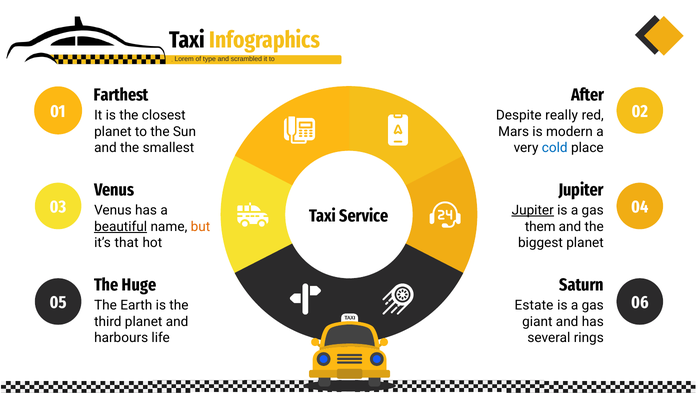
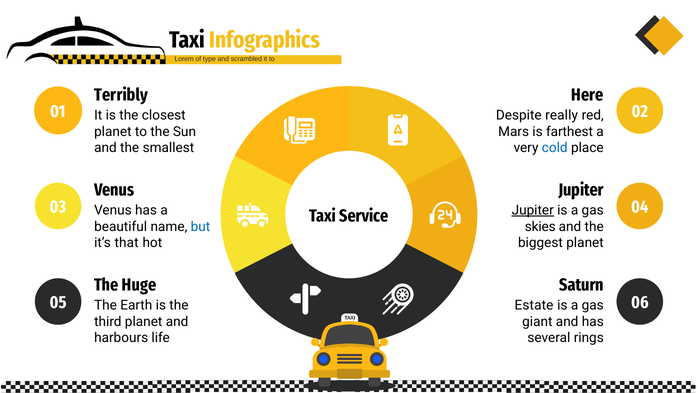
Farthest: Farthest -> Terribly
After: After -> Here
modern: modern -> farthest
beautiful underline: present -> none
but colour: orange -> blue
them: them -> skies
